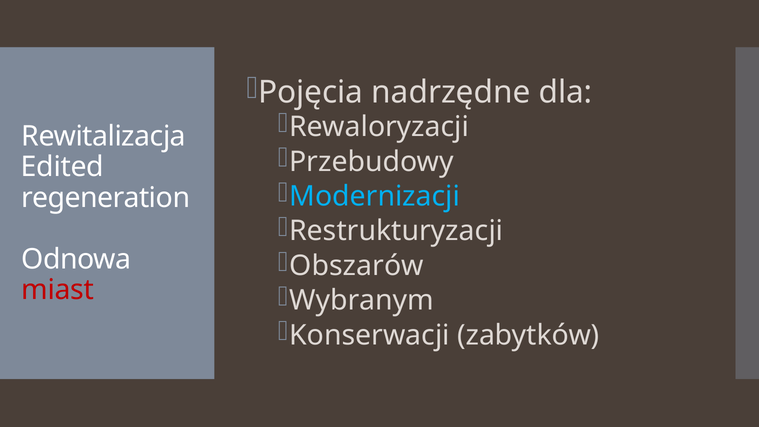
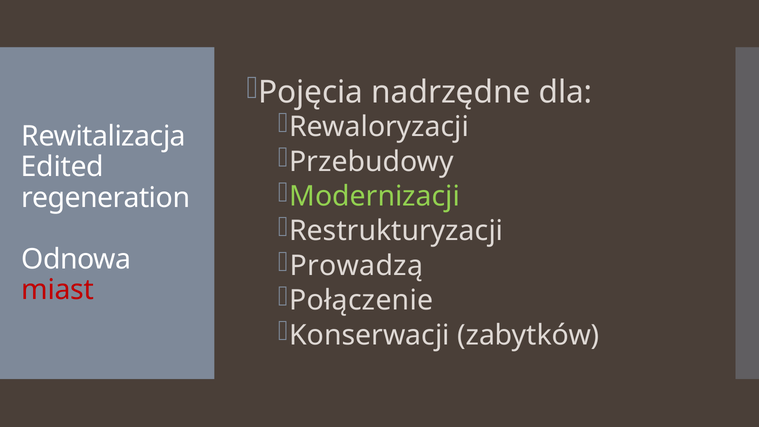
Modernizacji colour: light blue -> light green
Obszarów: Obszarów -> Prowadzą
Wybranym: Wybranym -> Połączenie
